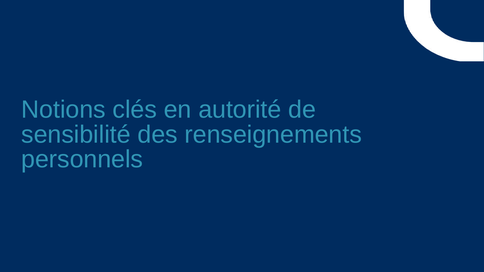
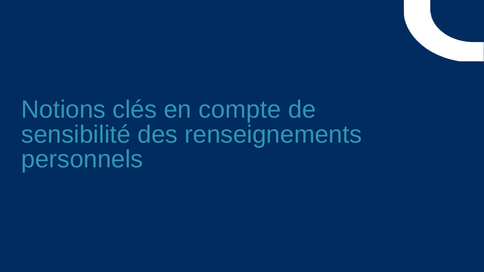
autorité: autorité -> compte
